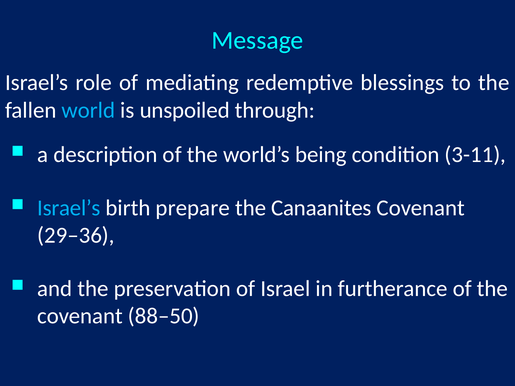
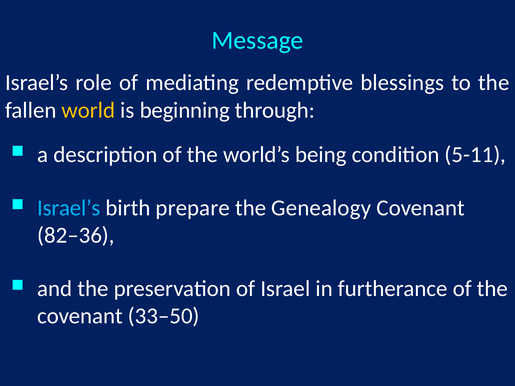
world colour: light blue -> yellow
unspoiled: unspoiled -> beginning
3-11: 3-11 -> 5-11
Canaanites: Canaanites -> Genealogy
29–36: 29–36 -> 82–36
88–50: 88–50 -> 33–50
